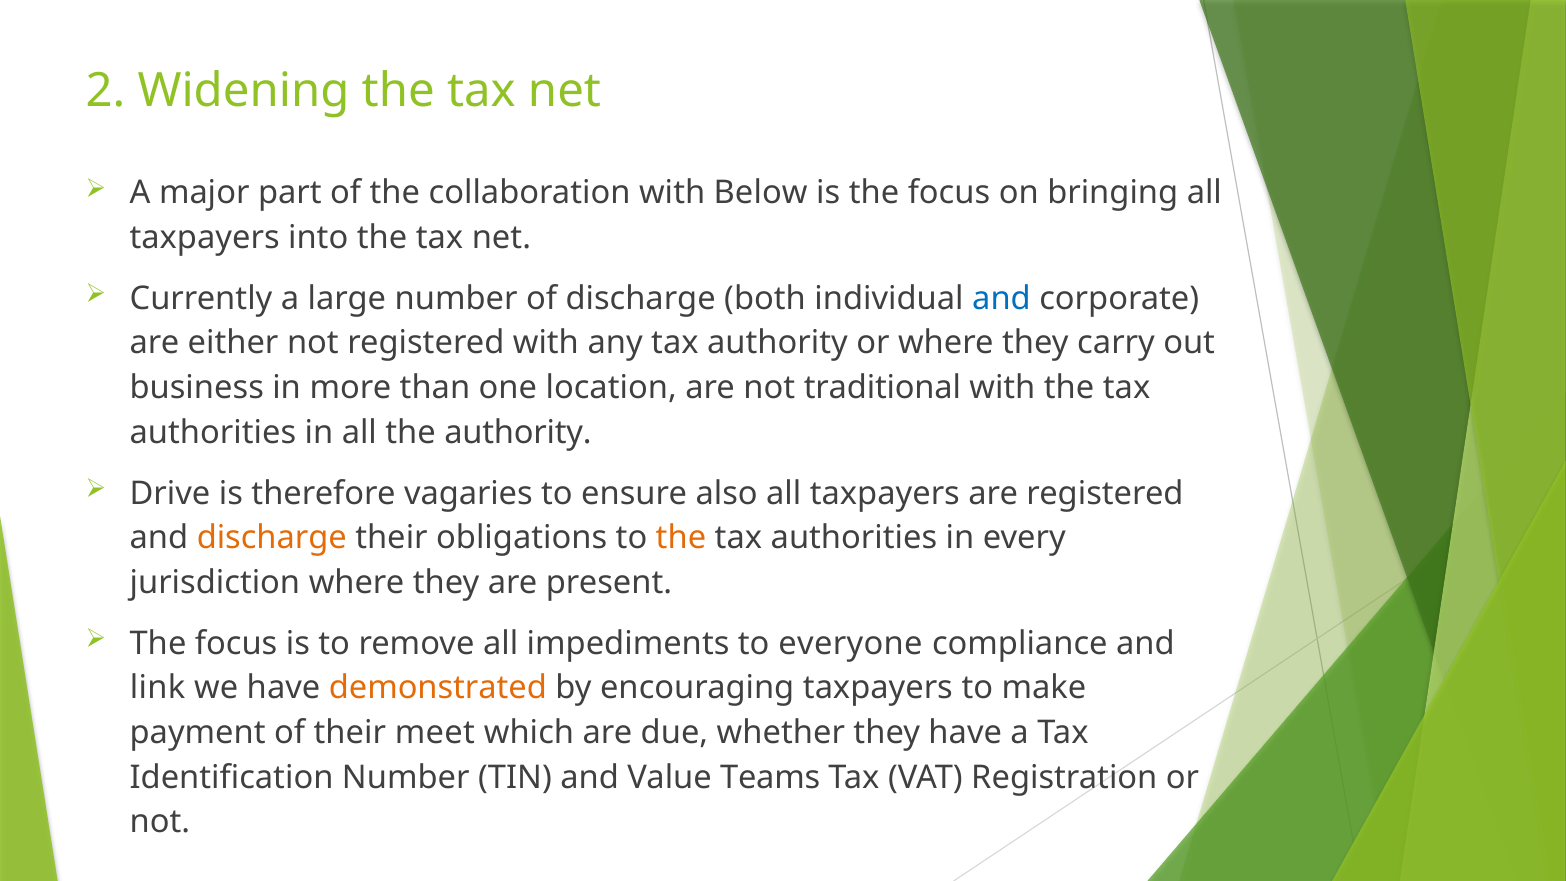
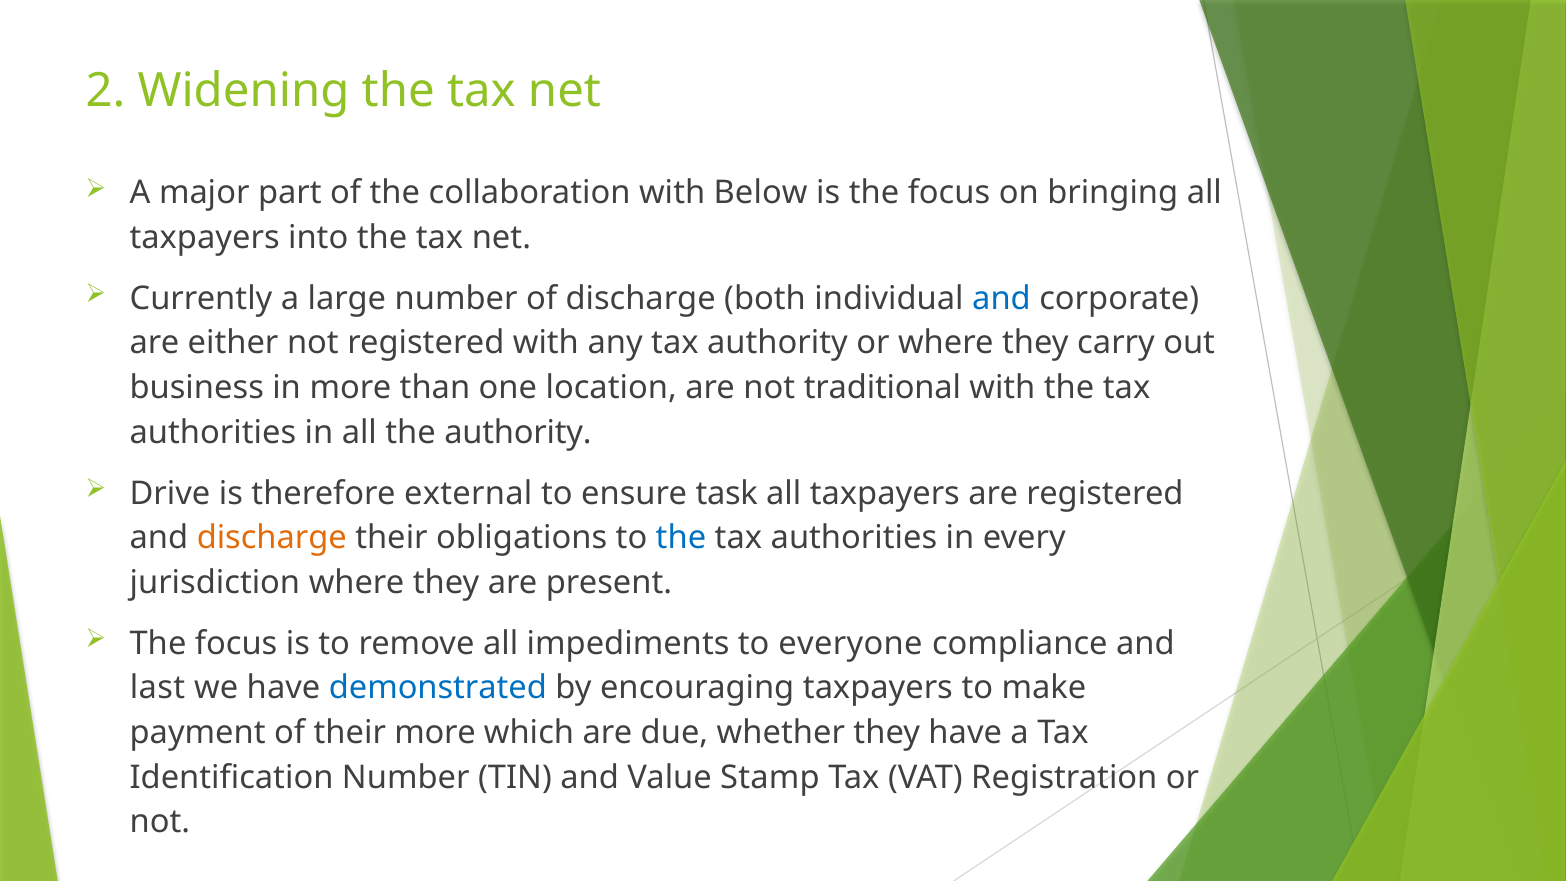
vagaries: vagaries -> external
also: also -> task
the at (681, 538) colour: orange -> blue
link: link -> last
demonstrated colour: orange -> blue
their meet: meet -> more
Teams: Teams -> Stamp
